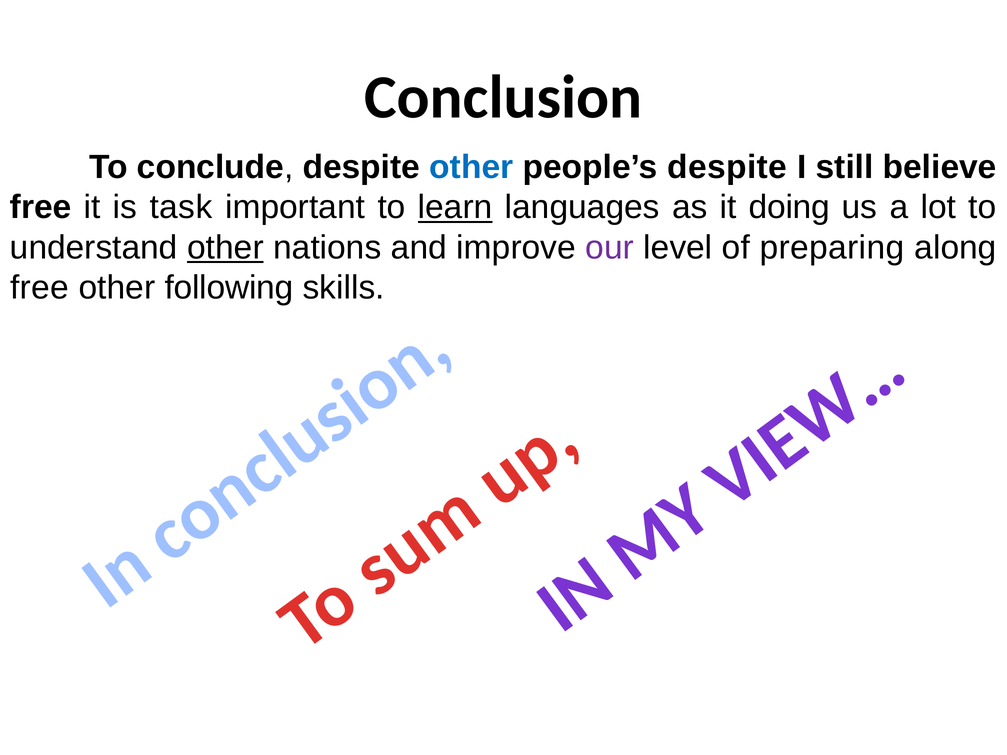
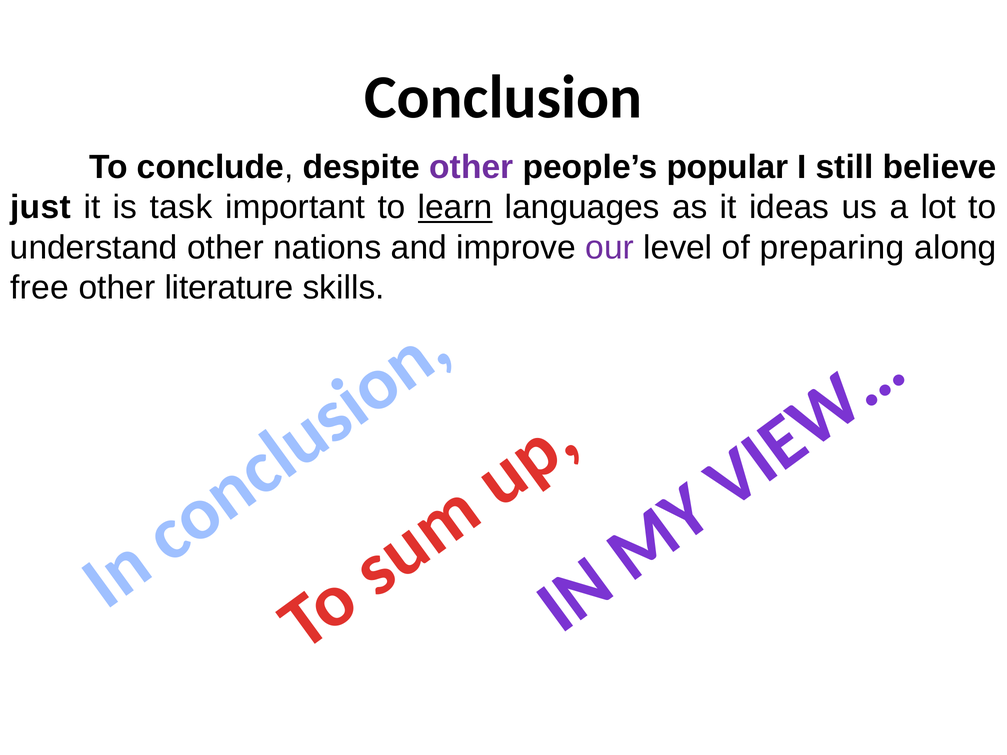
other at (471, 167) colour: blue -> purple
people’s despite: despite -> popular
free at (41, 207): free -> just
doing: doing -> ideas
other at (225, 248) underline: present -> none
following: following -> literature
